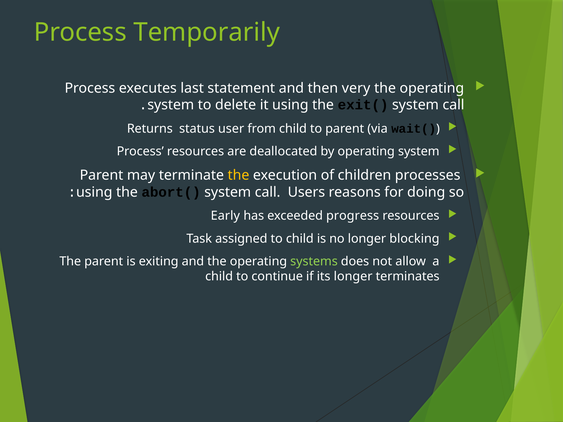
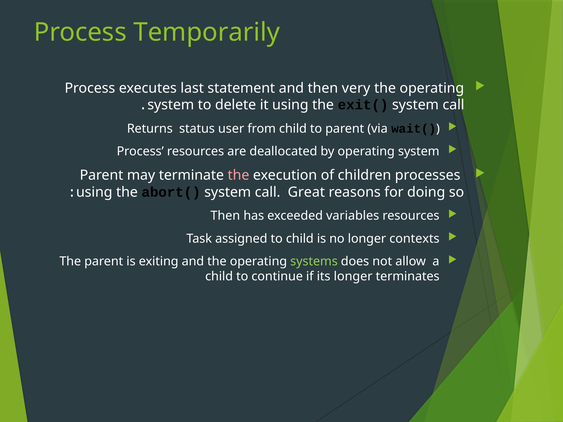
the at (239, 175) colour: yellow -> pink
Users: Users -> Great
Early at (225, 216): Early -> Then
progress: progress -> variables
blocking: blocking -> contexts
